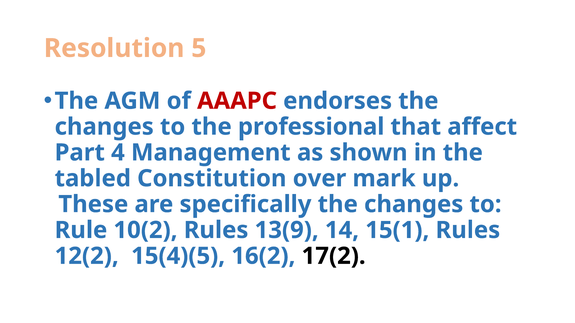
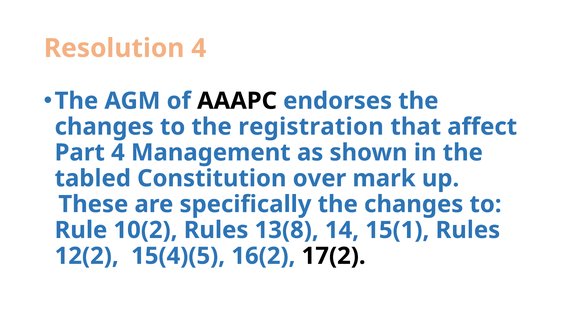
Resolution 5: 5 -> 4
AAAPC colour: red -> black
professional: professional -> registration
13(9: 13(9 -> 13(8
